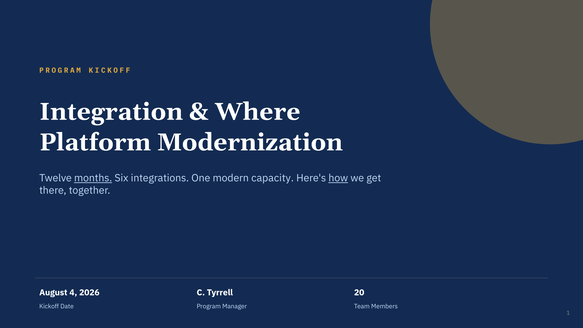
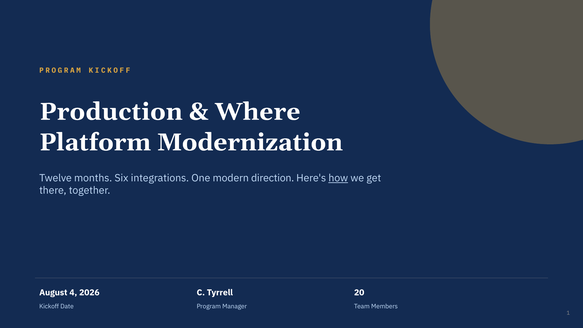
Integration: Integration -> Production
months underline: present -> none
capacity: capacity -> direction
